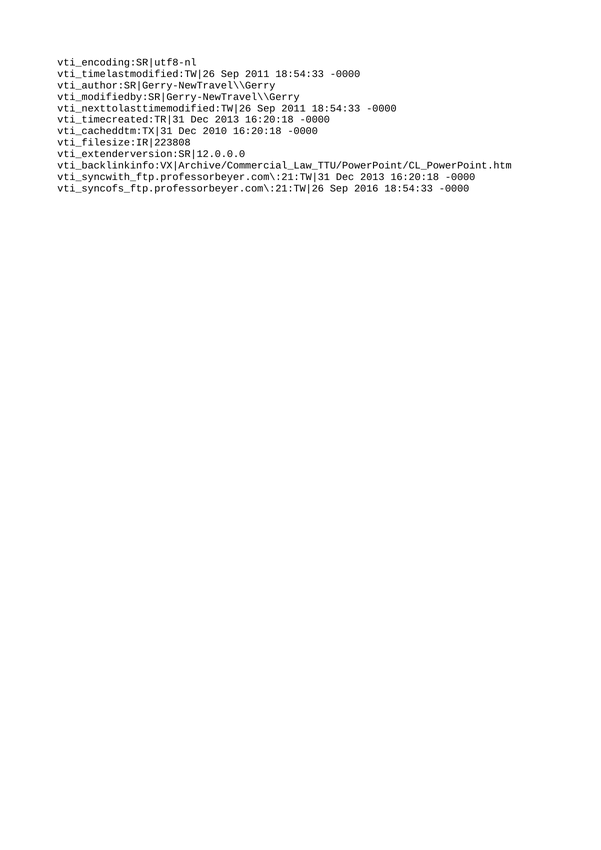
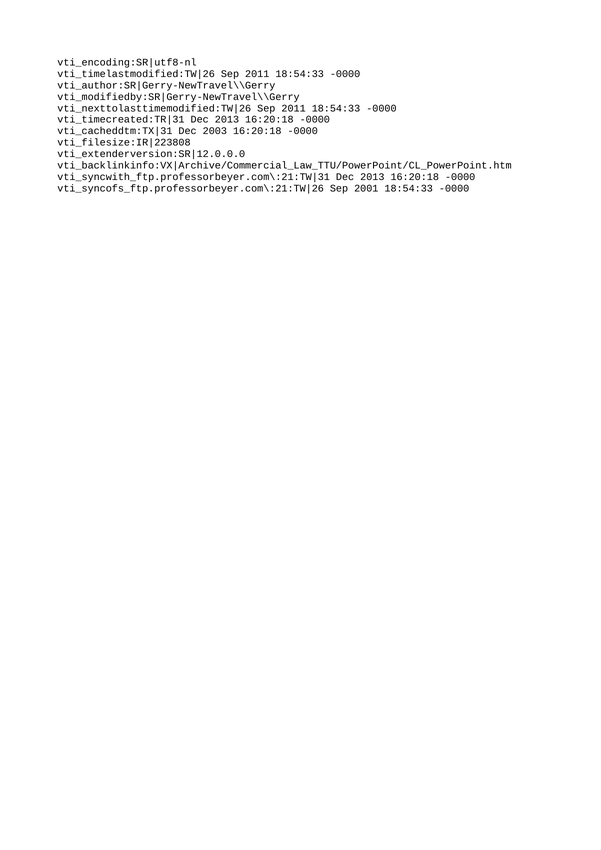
2010: 2010 -> 2003
2016: 2016 -> 2001
